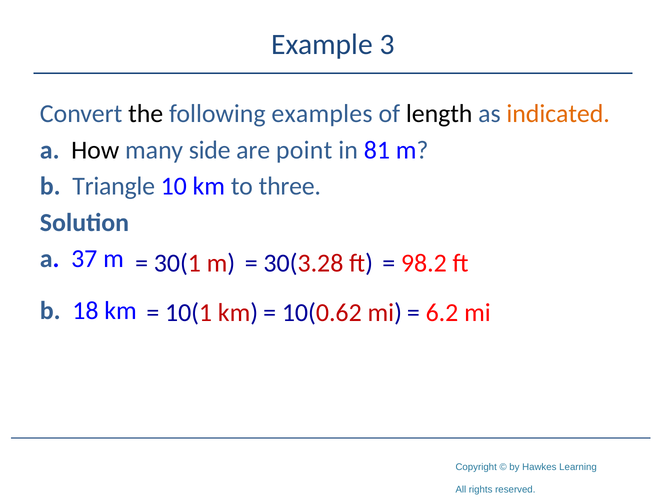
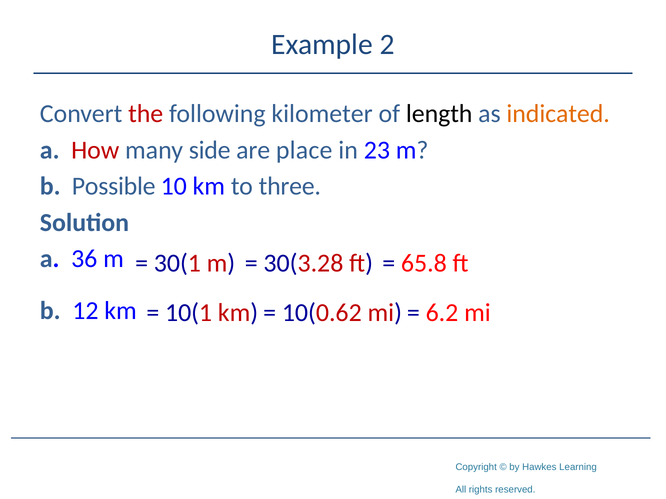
3: 3 -> 2
the colour: black -> red
examples: examples -> kilometer
How colour: black -> red
point: point -> place
81: 81 -> 23
Triangle: Triangle -> Possible
37: 37 -> 36
98.2: 98.2 -> 65.8
18: 18 -> 12
